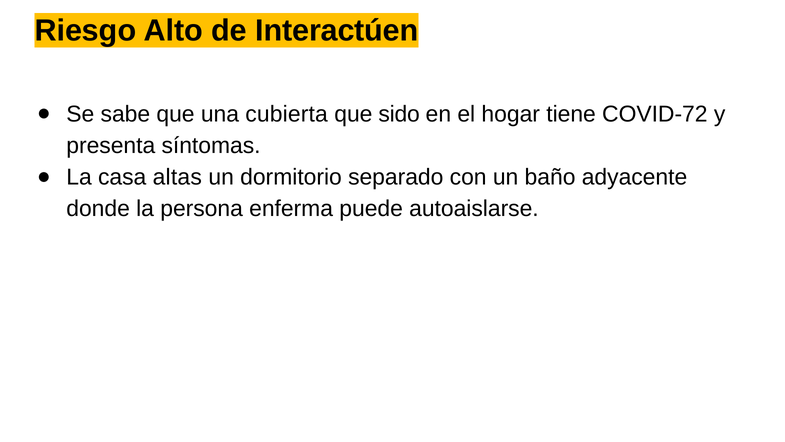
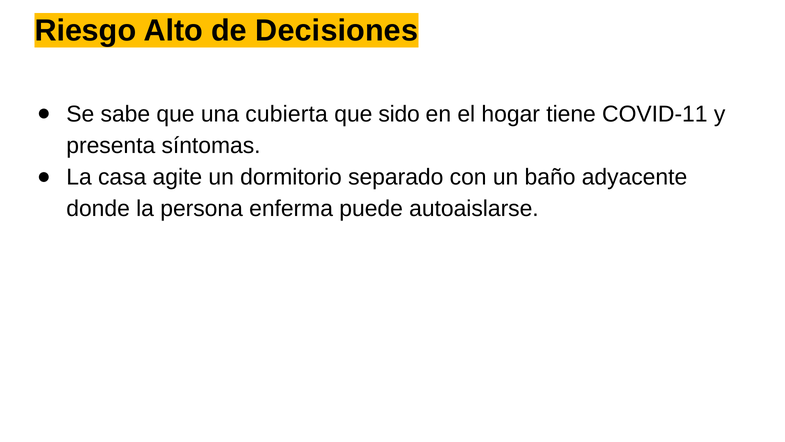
Interactúen: Interactúen -> Decisiones
COVID-72: COVID-72 -> COVID-11
altas: altas -> agite
